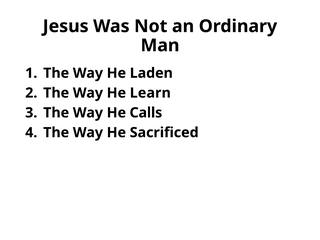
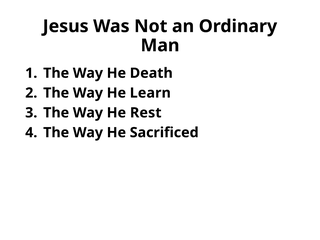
Laden: Laden -> Death
Calls: Calls -> Rest
